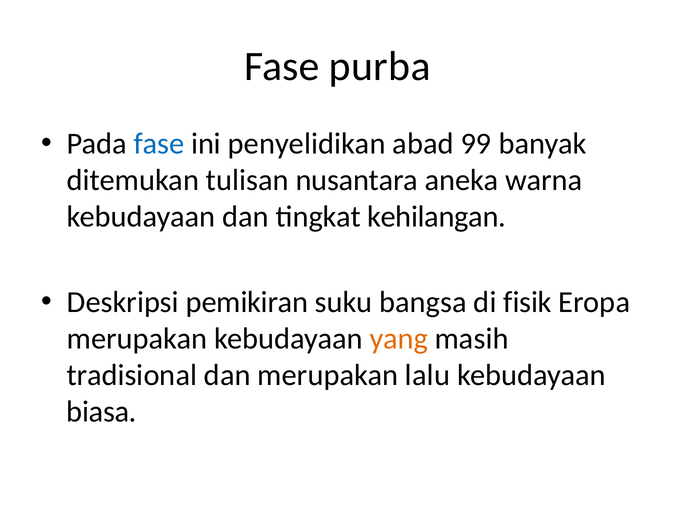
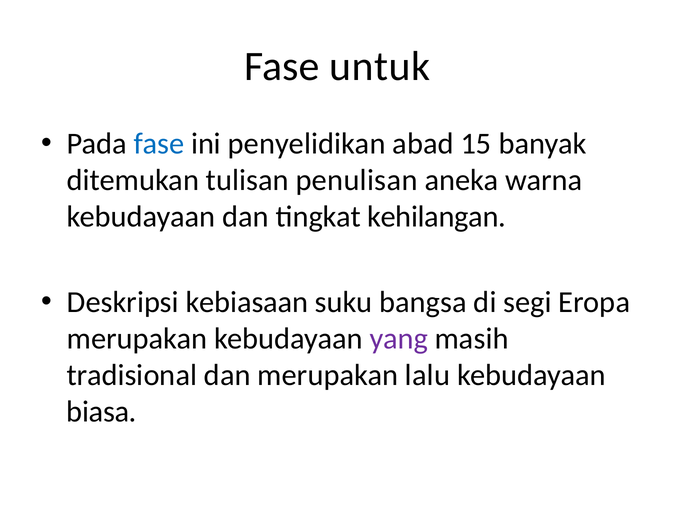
purba: purba -> untuk
99: 99 -> 15
nusantara: nusantara -> penulisan
pemikiran: pemikiran -> kebiasaan
fisik: fisik -> segi
yang colour: orange -> purple
